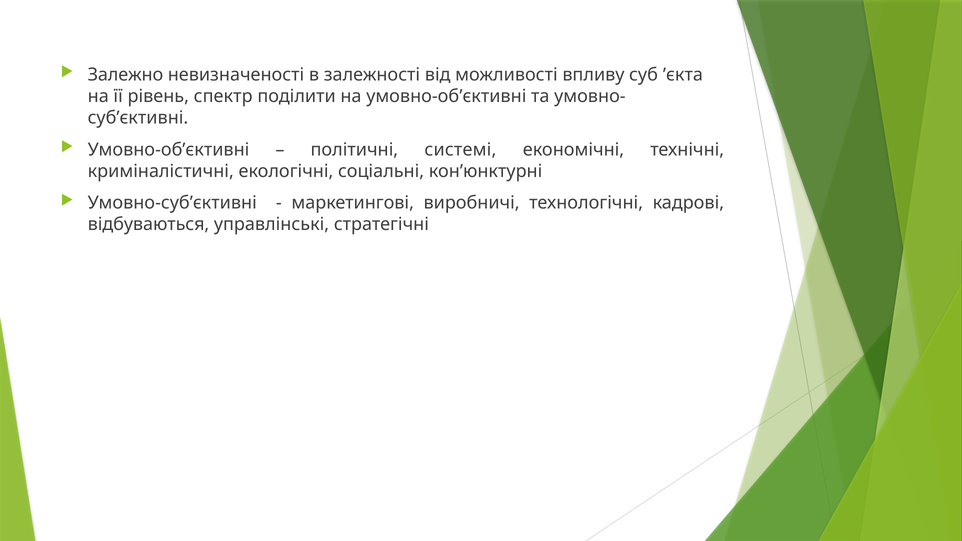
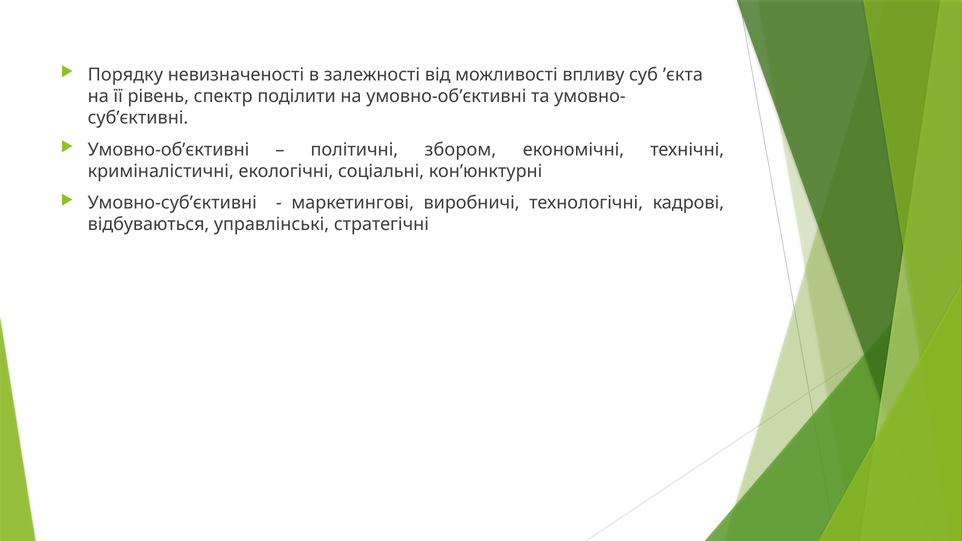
Залежно: Залежно -> Порядку
системі: системі -> збором
